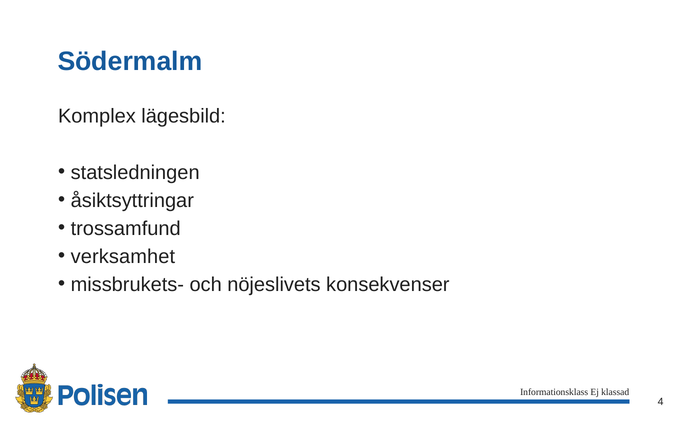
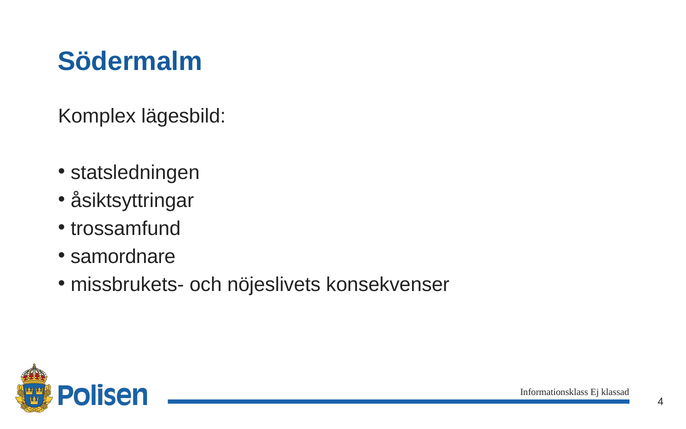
verksamhet: verksamhet -> samordnare
